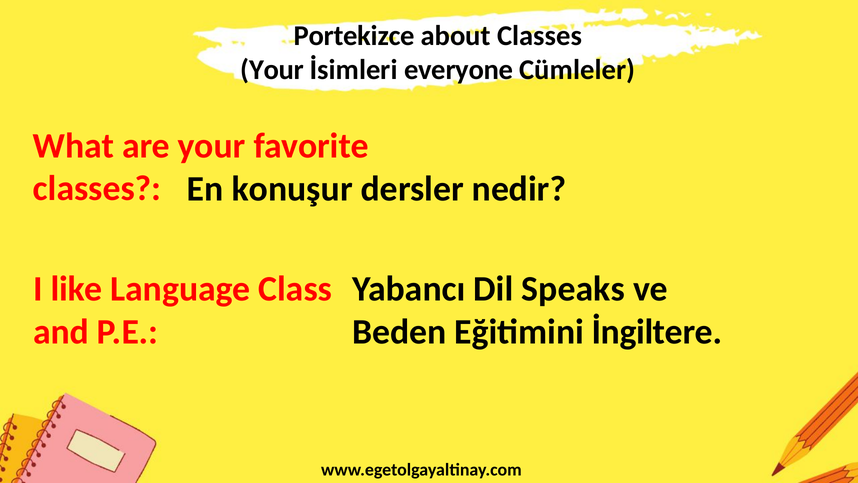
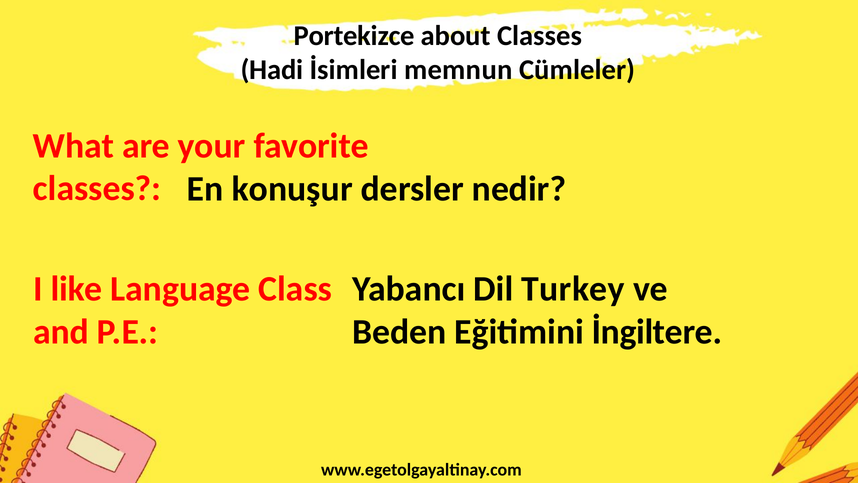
Your at (272, 70): Your -> Hadi
everyone: everyone -> memnun
Speaks: Speaks -> Turkey
